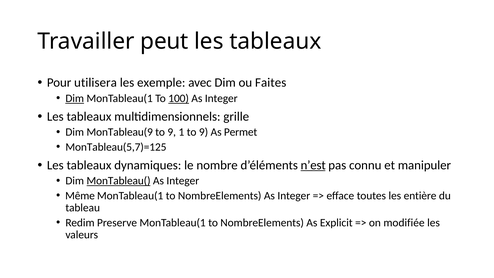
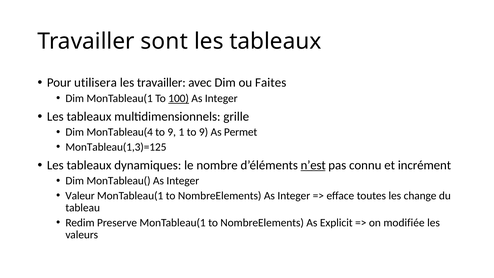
peut: peut -> sont
les exemple: exemple -> travailler
Dim at (75, 98) underline: present -> none
MonTableau(9: MonTableau(9 -> MonTableau(4
MonTableau(5,7)=125: MonTableau(5,7)=125 -> MonTableau(1,3)=125
manipuler: manipuler -> incrément
MonTableau( underline: present -> none
Même: Même -> Valeur
entière: entière -> change
